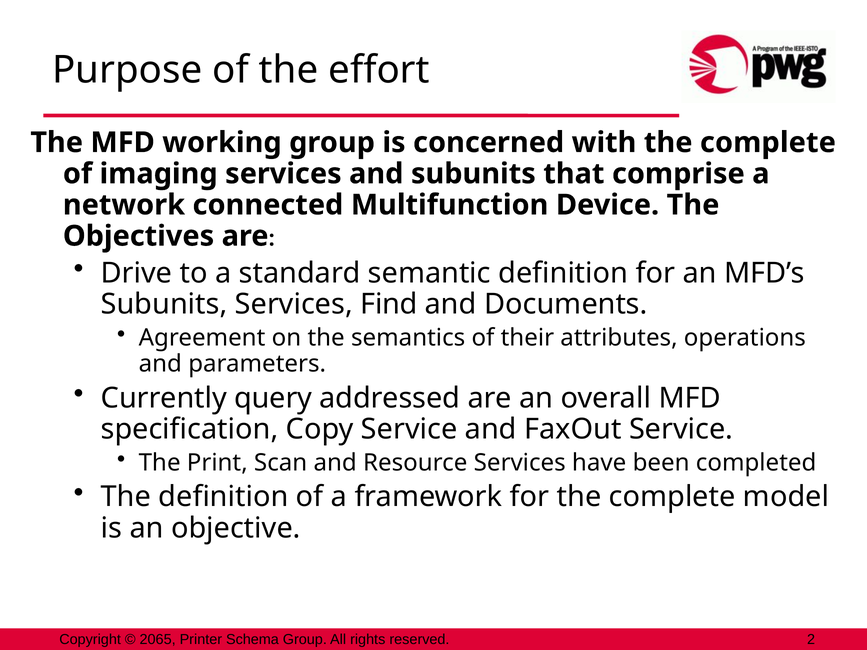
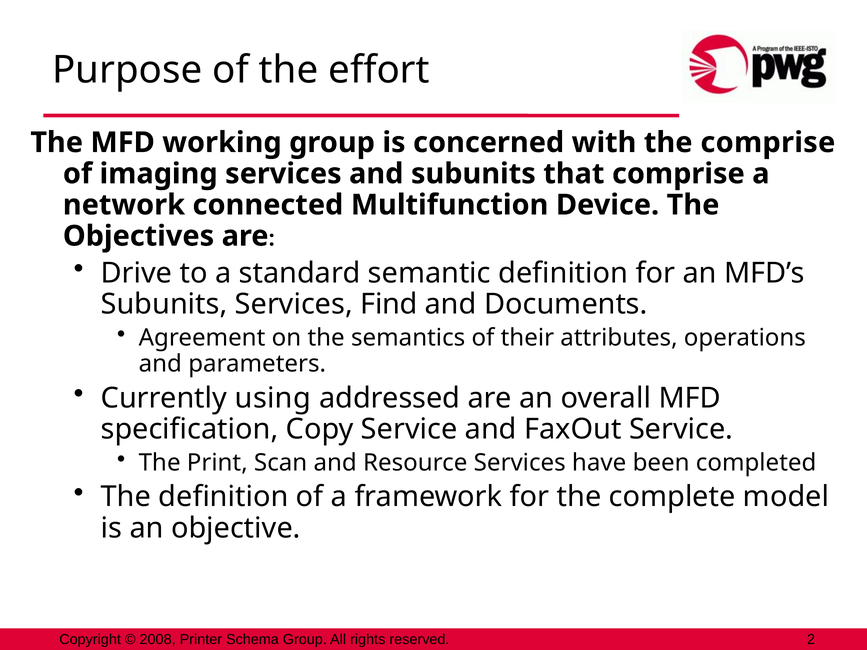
with the complete: complete -> comprise
query: query -> using
2065: 2065 -> 2008
